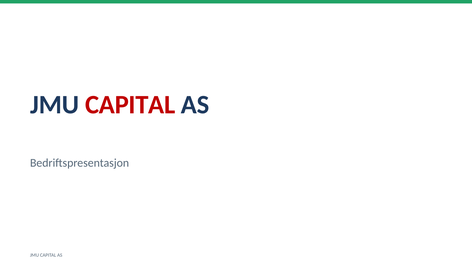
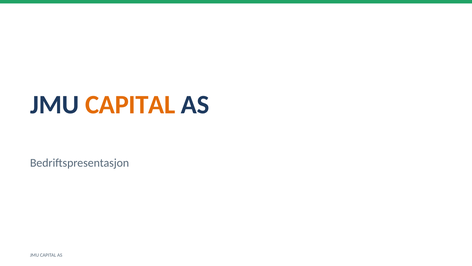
CAPITAL at (130, 105) colour: red -> orange
